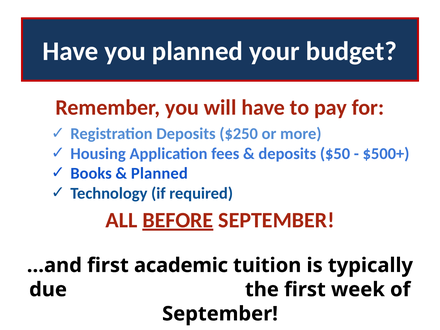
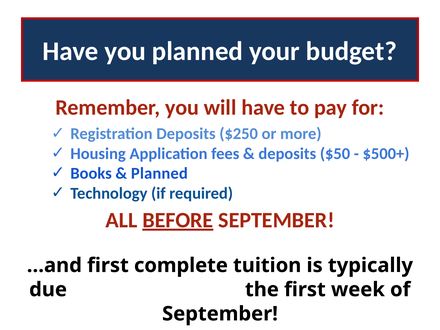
academic: academic -> complete
